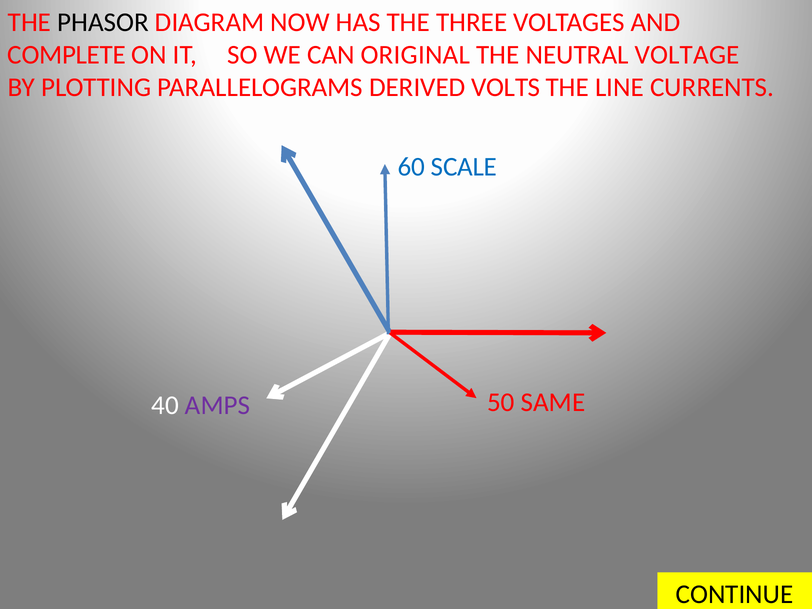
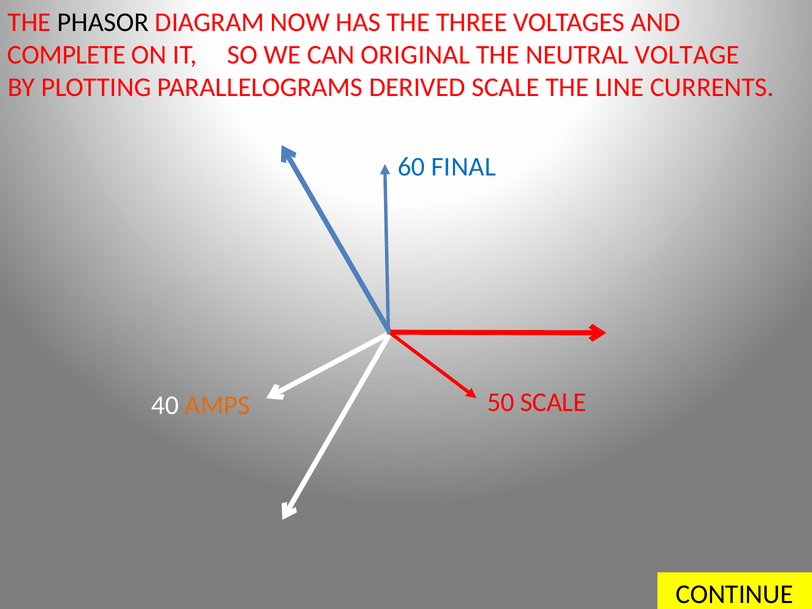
DERIVED VOLTS: VOLTS -> SCALE
SCALE: SCALE -> FINAL
50 SAME: SAME -> SCALE
AMPS colour: purple -> orange
